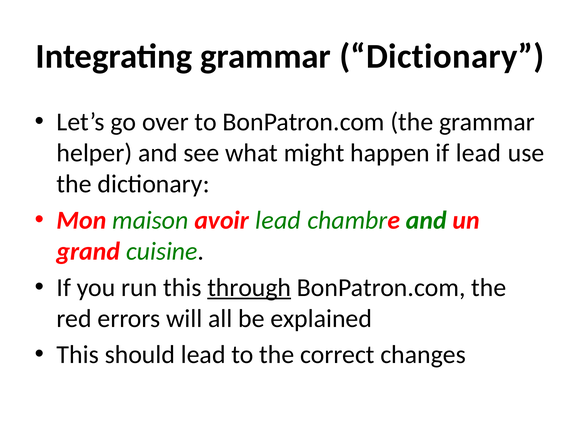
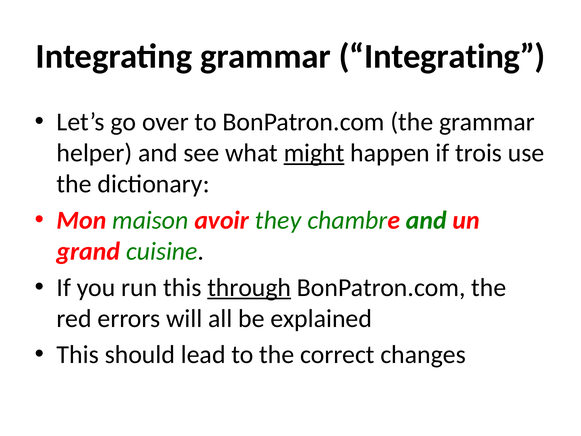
grammar Dictionary: Dictionary -> Integrating
might underline: none -> present
if lead: lead -> trois
avoir lead: lead -> they
